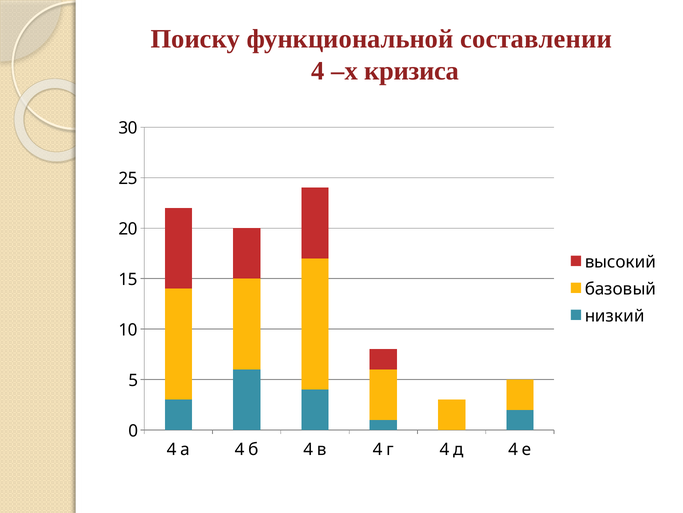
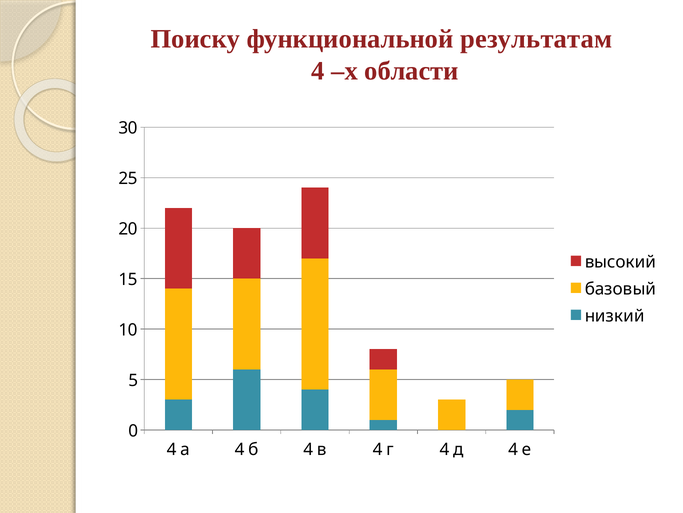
составлении: составлении -> результатам
кризиса: кризиса -> области
